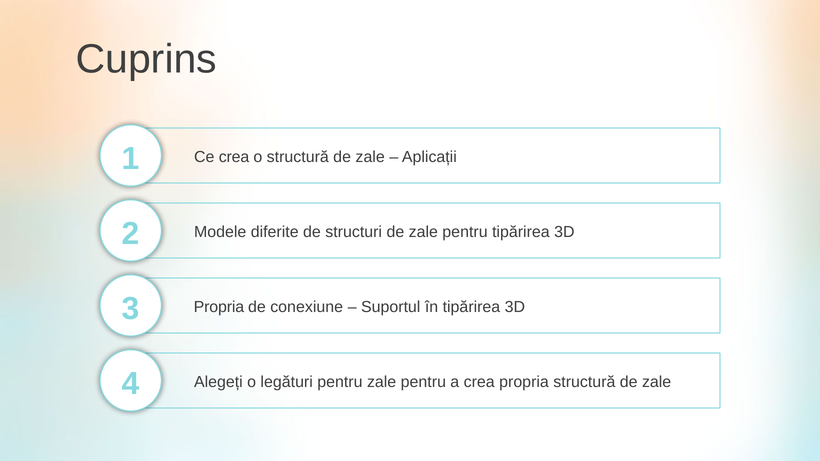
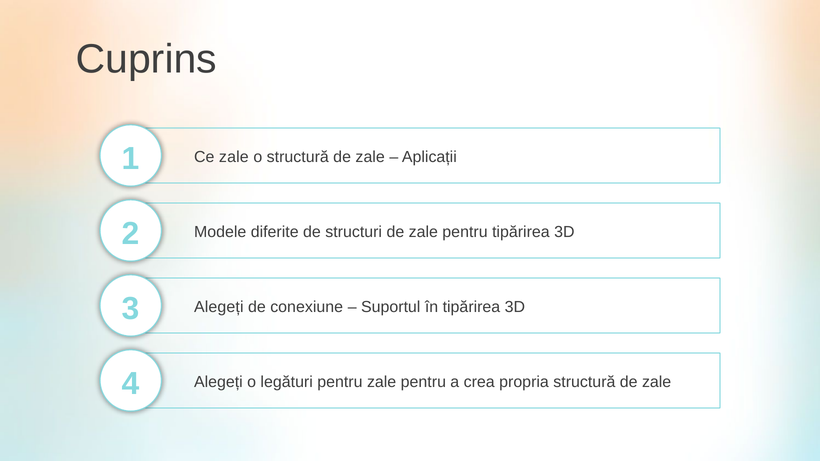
Ce crea: crea -> zale
Propria at (219, 307): Propria -> Alegeți
